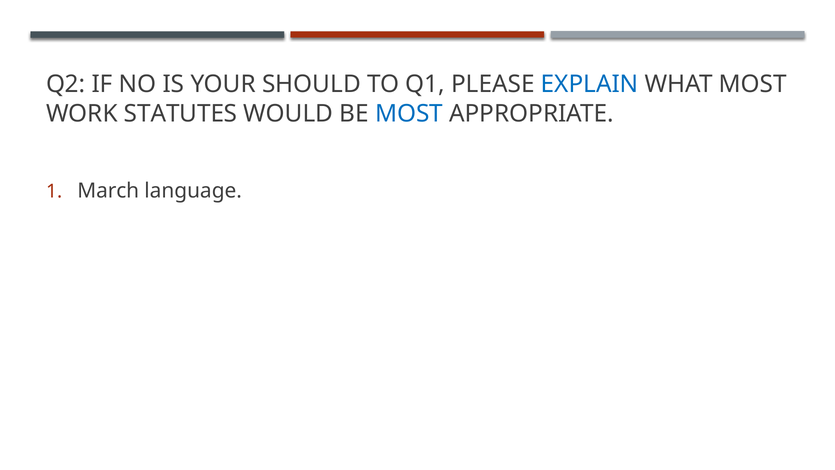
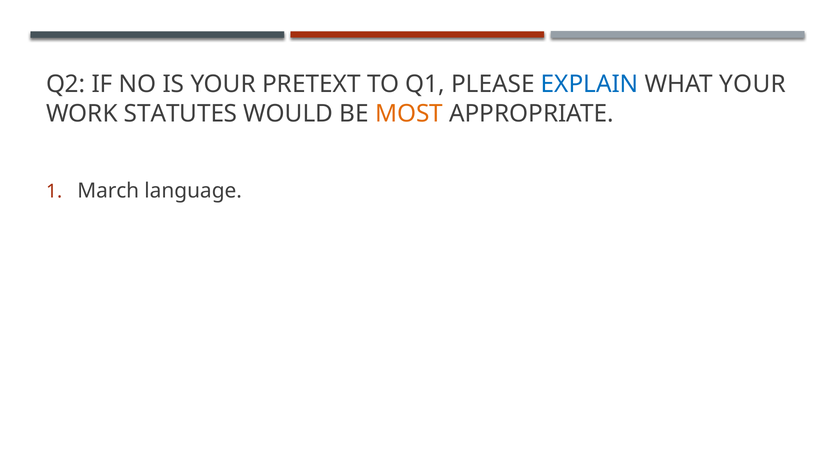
SHOULD: SHOULD -> PRETEXT
WHAT MOST: MOST -> YOUR
MOST at (409, 113) colour: blue -> orange
